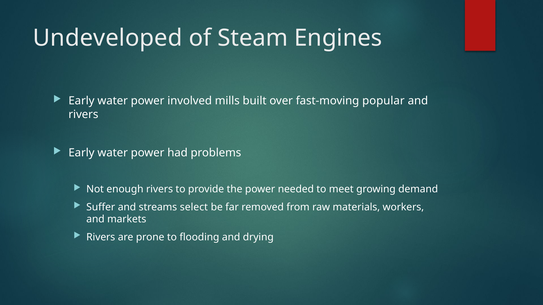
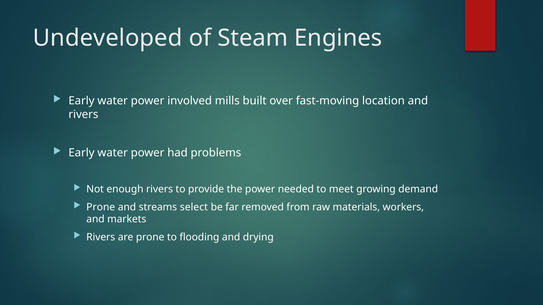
popular: popular -> location
Suffer at (101, 207): Suffer -> Prone
